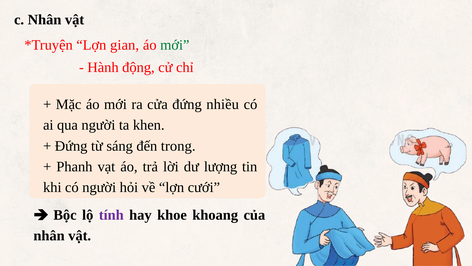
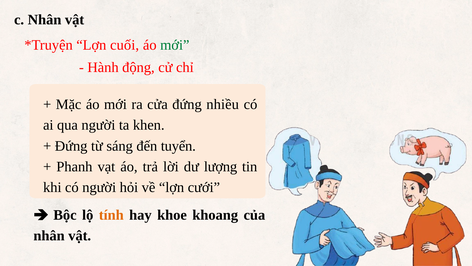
gian: gian -> cuối
trong: trong -> tuyển
tính colour: purple -> orange
